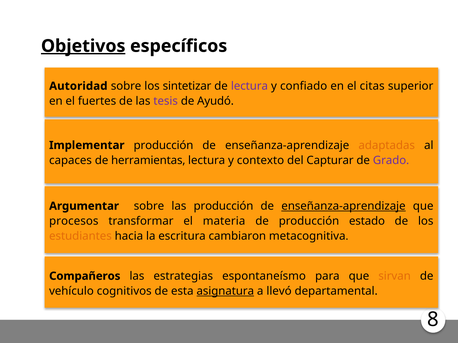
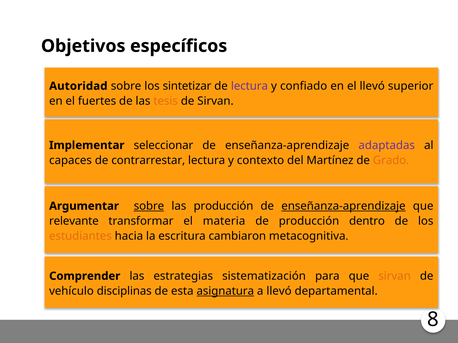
Objetivos underline: present -> none
el citas: citas -> llevó
tesis colour: purple -> orange
de Ayudó: Ayudó -> Sirvan
Implementar producción: producción -> seleccionar
adaptadas colour: orange -> purple
herramientas: herramientas -> contrarrestar
Capturar: Capturar -> Martínez
Grado colour: purple -> orange
sobre at (149, 206) underline: none -> present
procesos: procesos -> relevante
estado: estado -> dentro
Compañeros: Compañeros -> Comprender
espontaneísmo: espontaneísmo -> sistematización
cognitivos: cognitivos -> disciplinas
